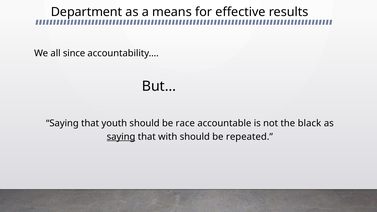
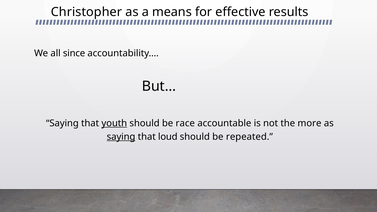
Department: Department -> Christopher
youth underline: none -> present
black: black -> more
with: with -> loud
